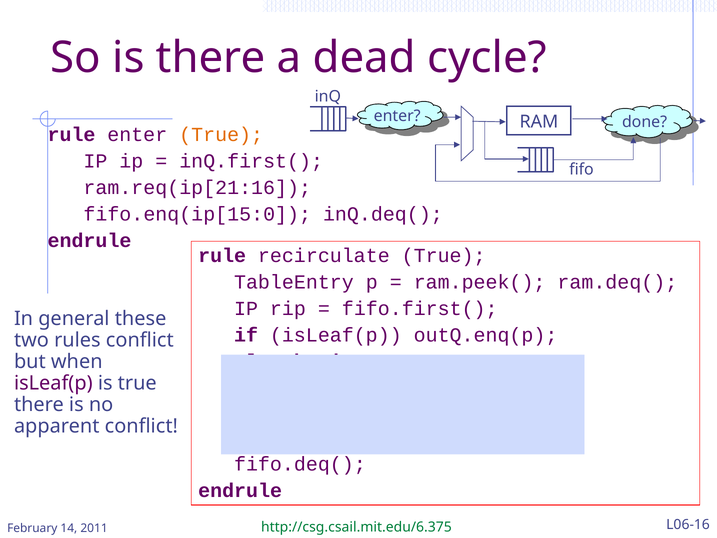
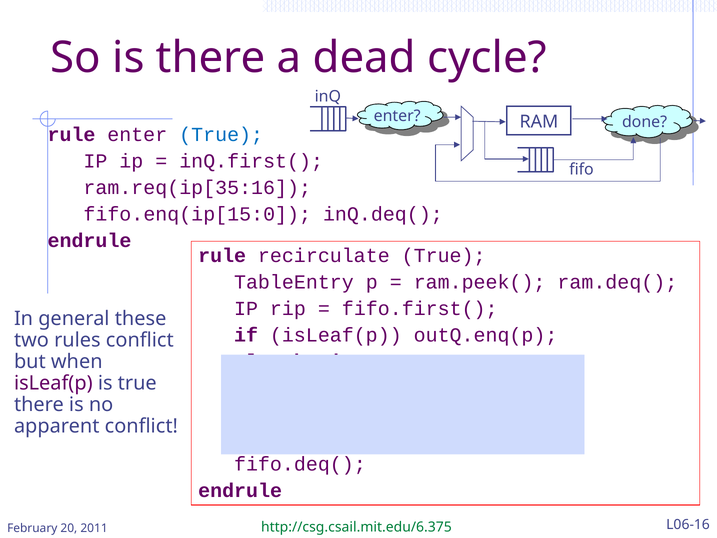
True at (221, 135) colour: orange -> blue
ram.req(ip[21:16: ram.req(ip[21:16 -> ram.req(ip[35:16
14: 14 -> 20
